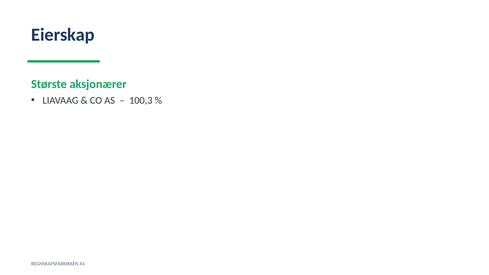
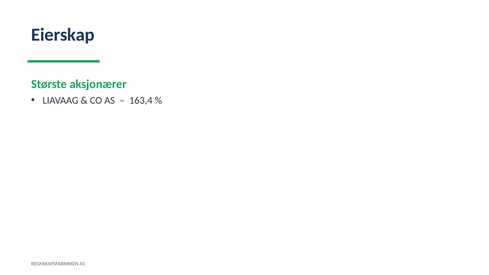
100,3: 100,3 -> 163,4
